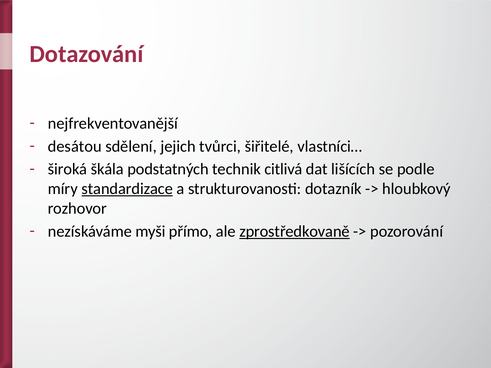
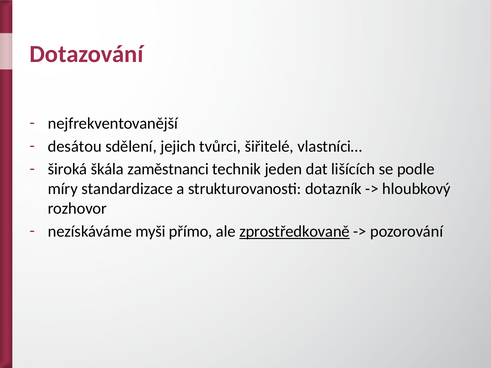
podstatných: podstatných -> zaměstnanci
citlivá: citlivá -> jeden
standardizace underline: present -> none
